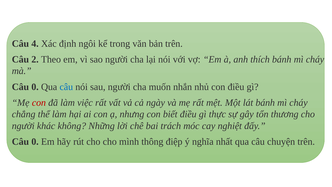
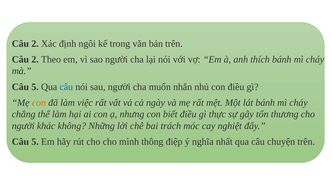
4 at (35, 43): 4 -> 2
0 at (35, 87): 0 -> 5
con at (39, 102) colour: red -> orange
0 at (35, 142): 0 -> 5
